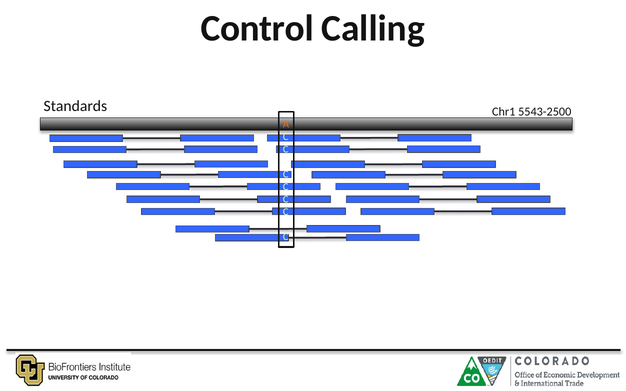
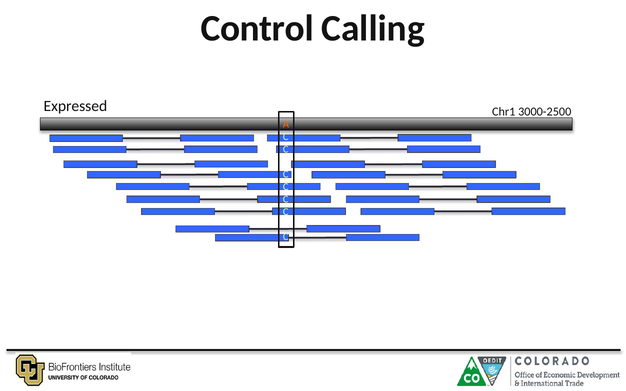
Standards: Standards -> Expressed
5543-2500: 5543-2500 -> 3000-2500
